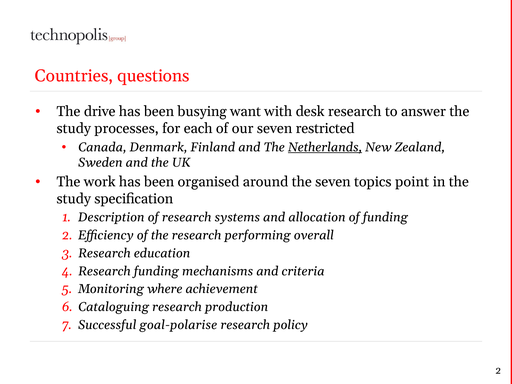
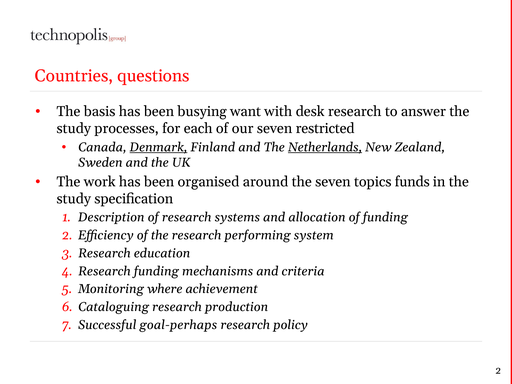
drive: drive -> basis
Denmark underline: none -> present
point: point -> funds
overall: overall -> system
goal-polarise: goal-polarise -> goal-perhaps
